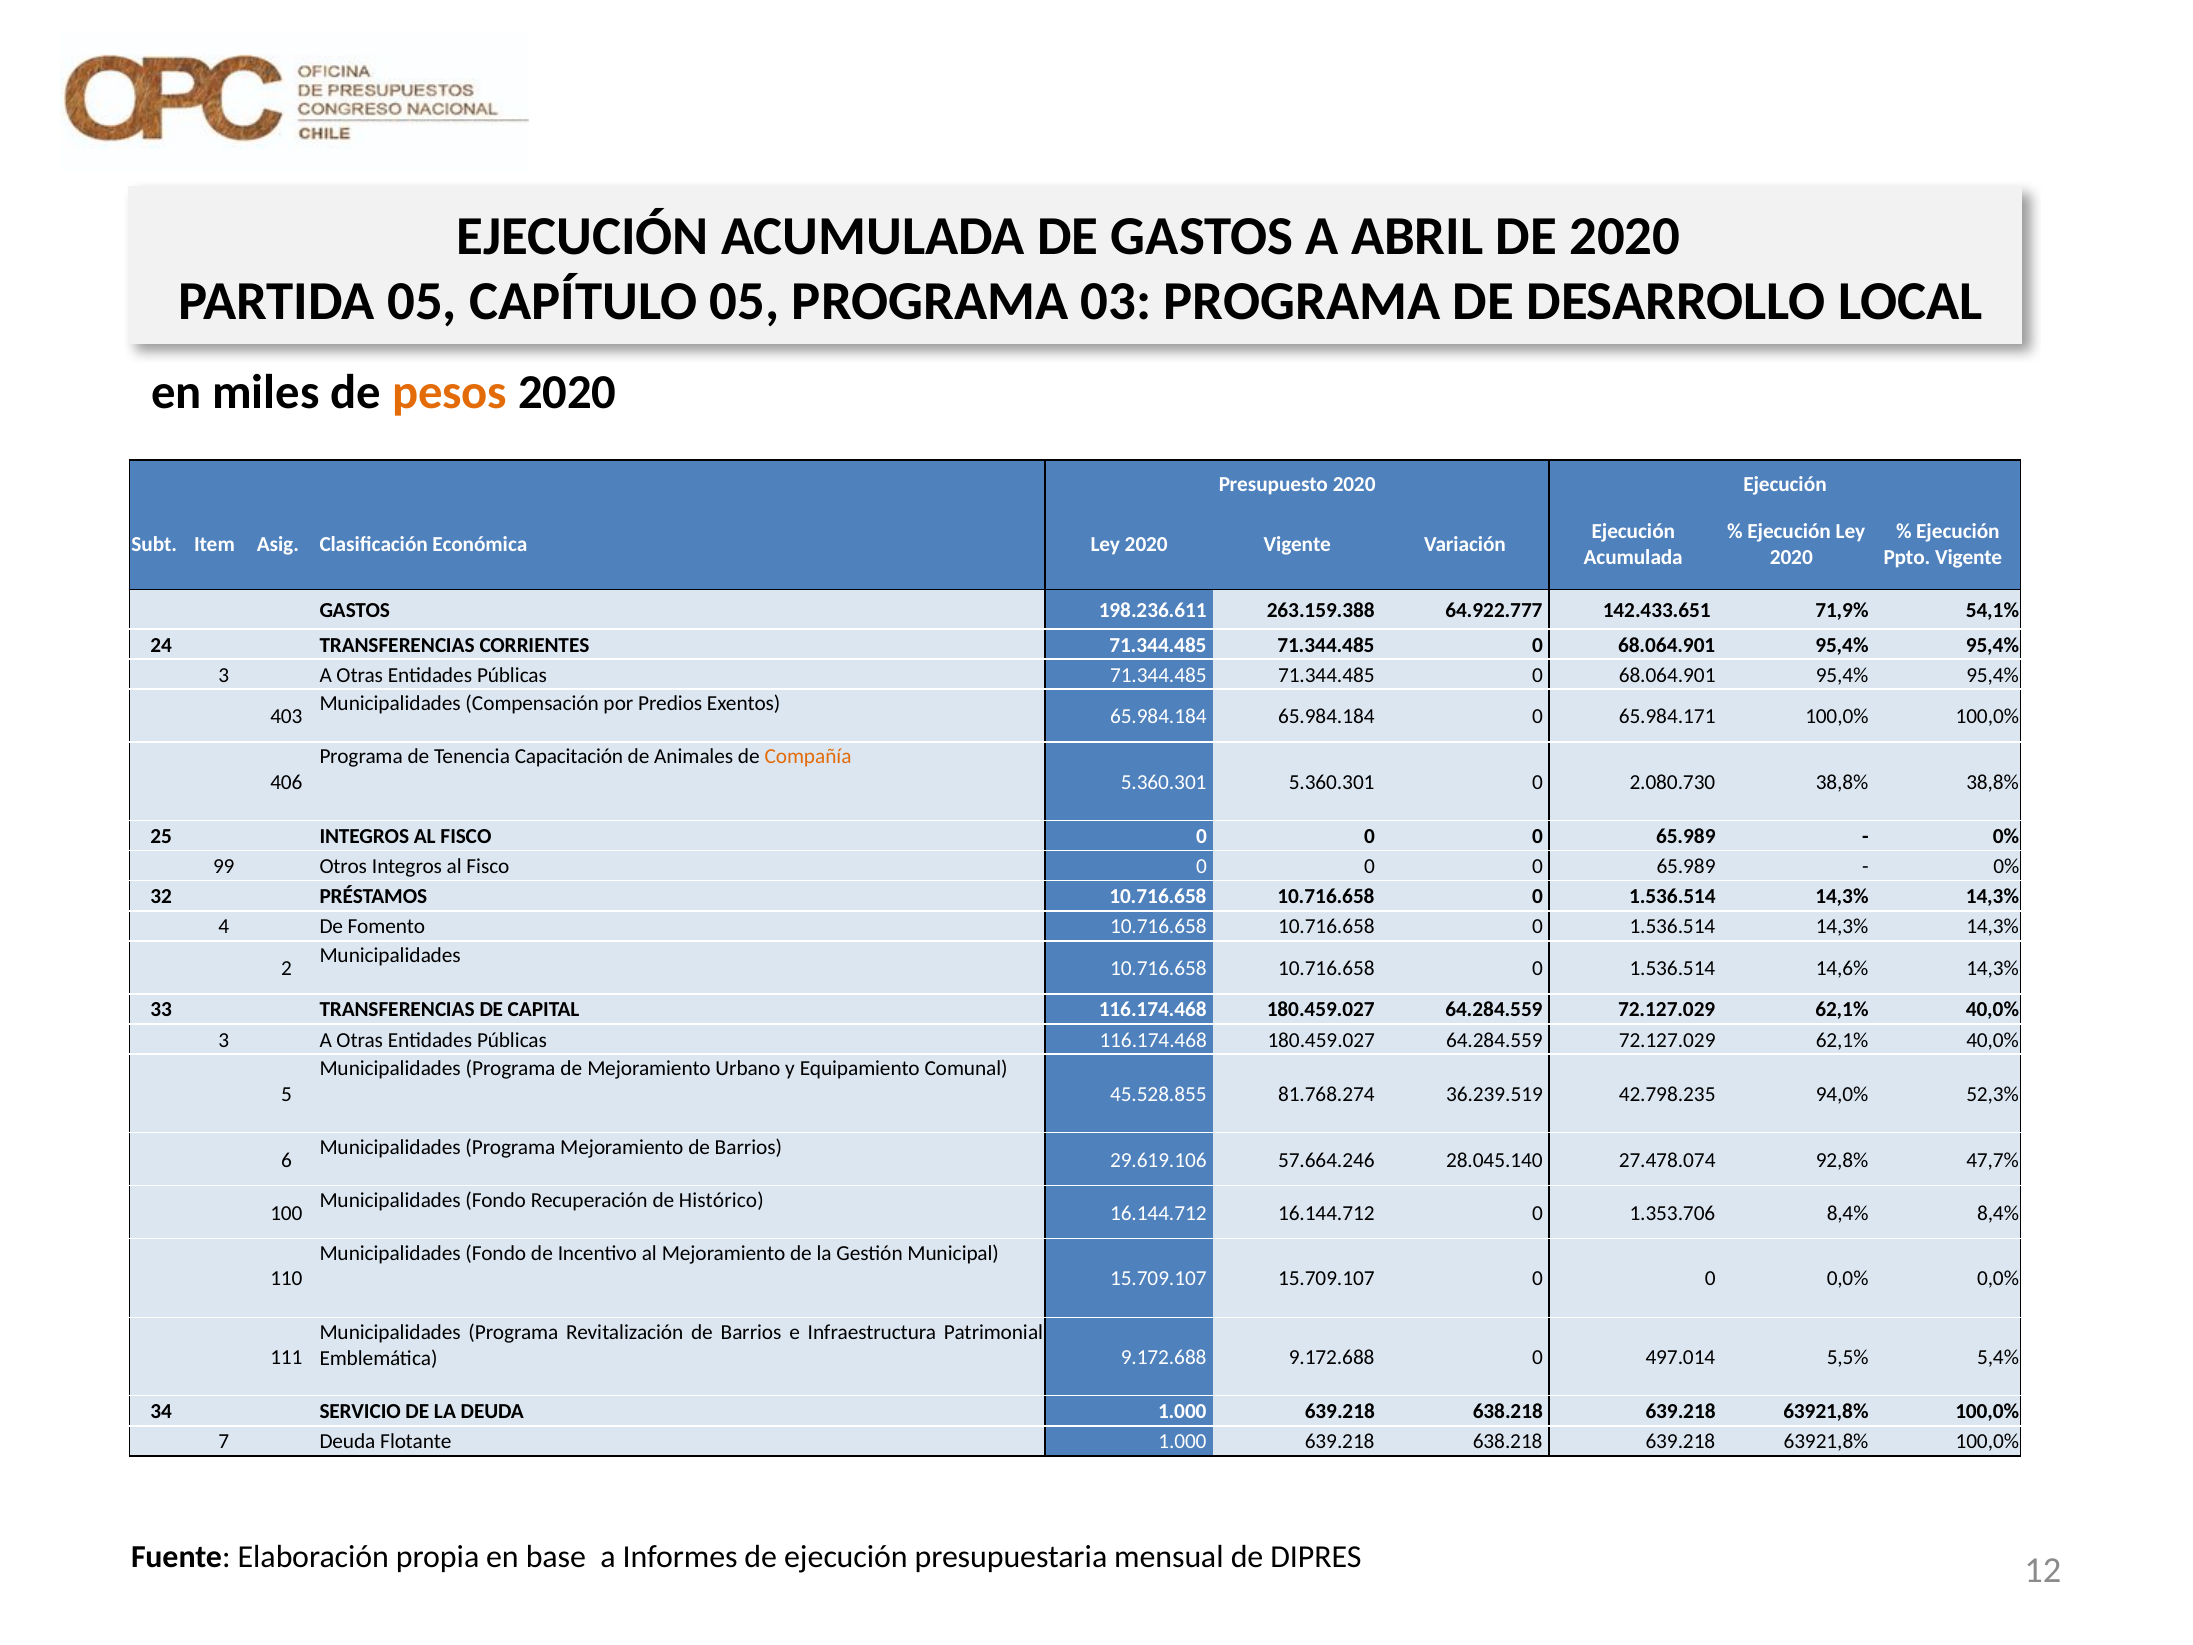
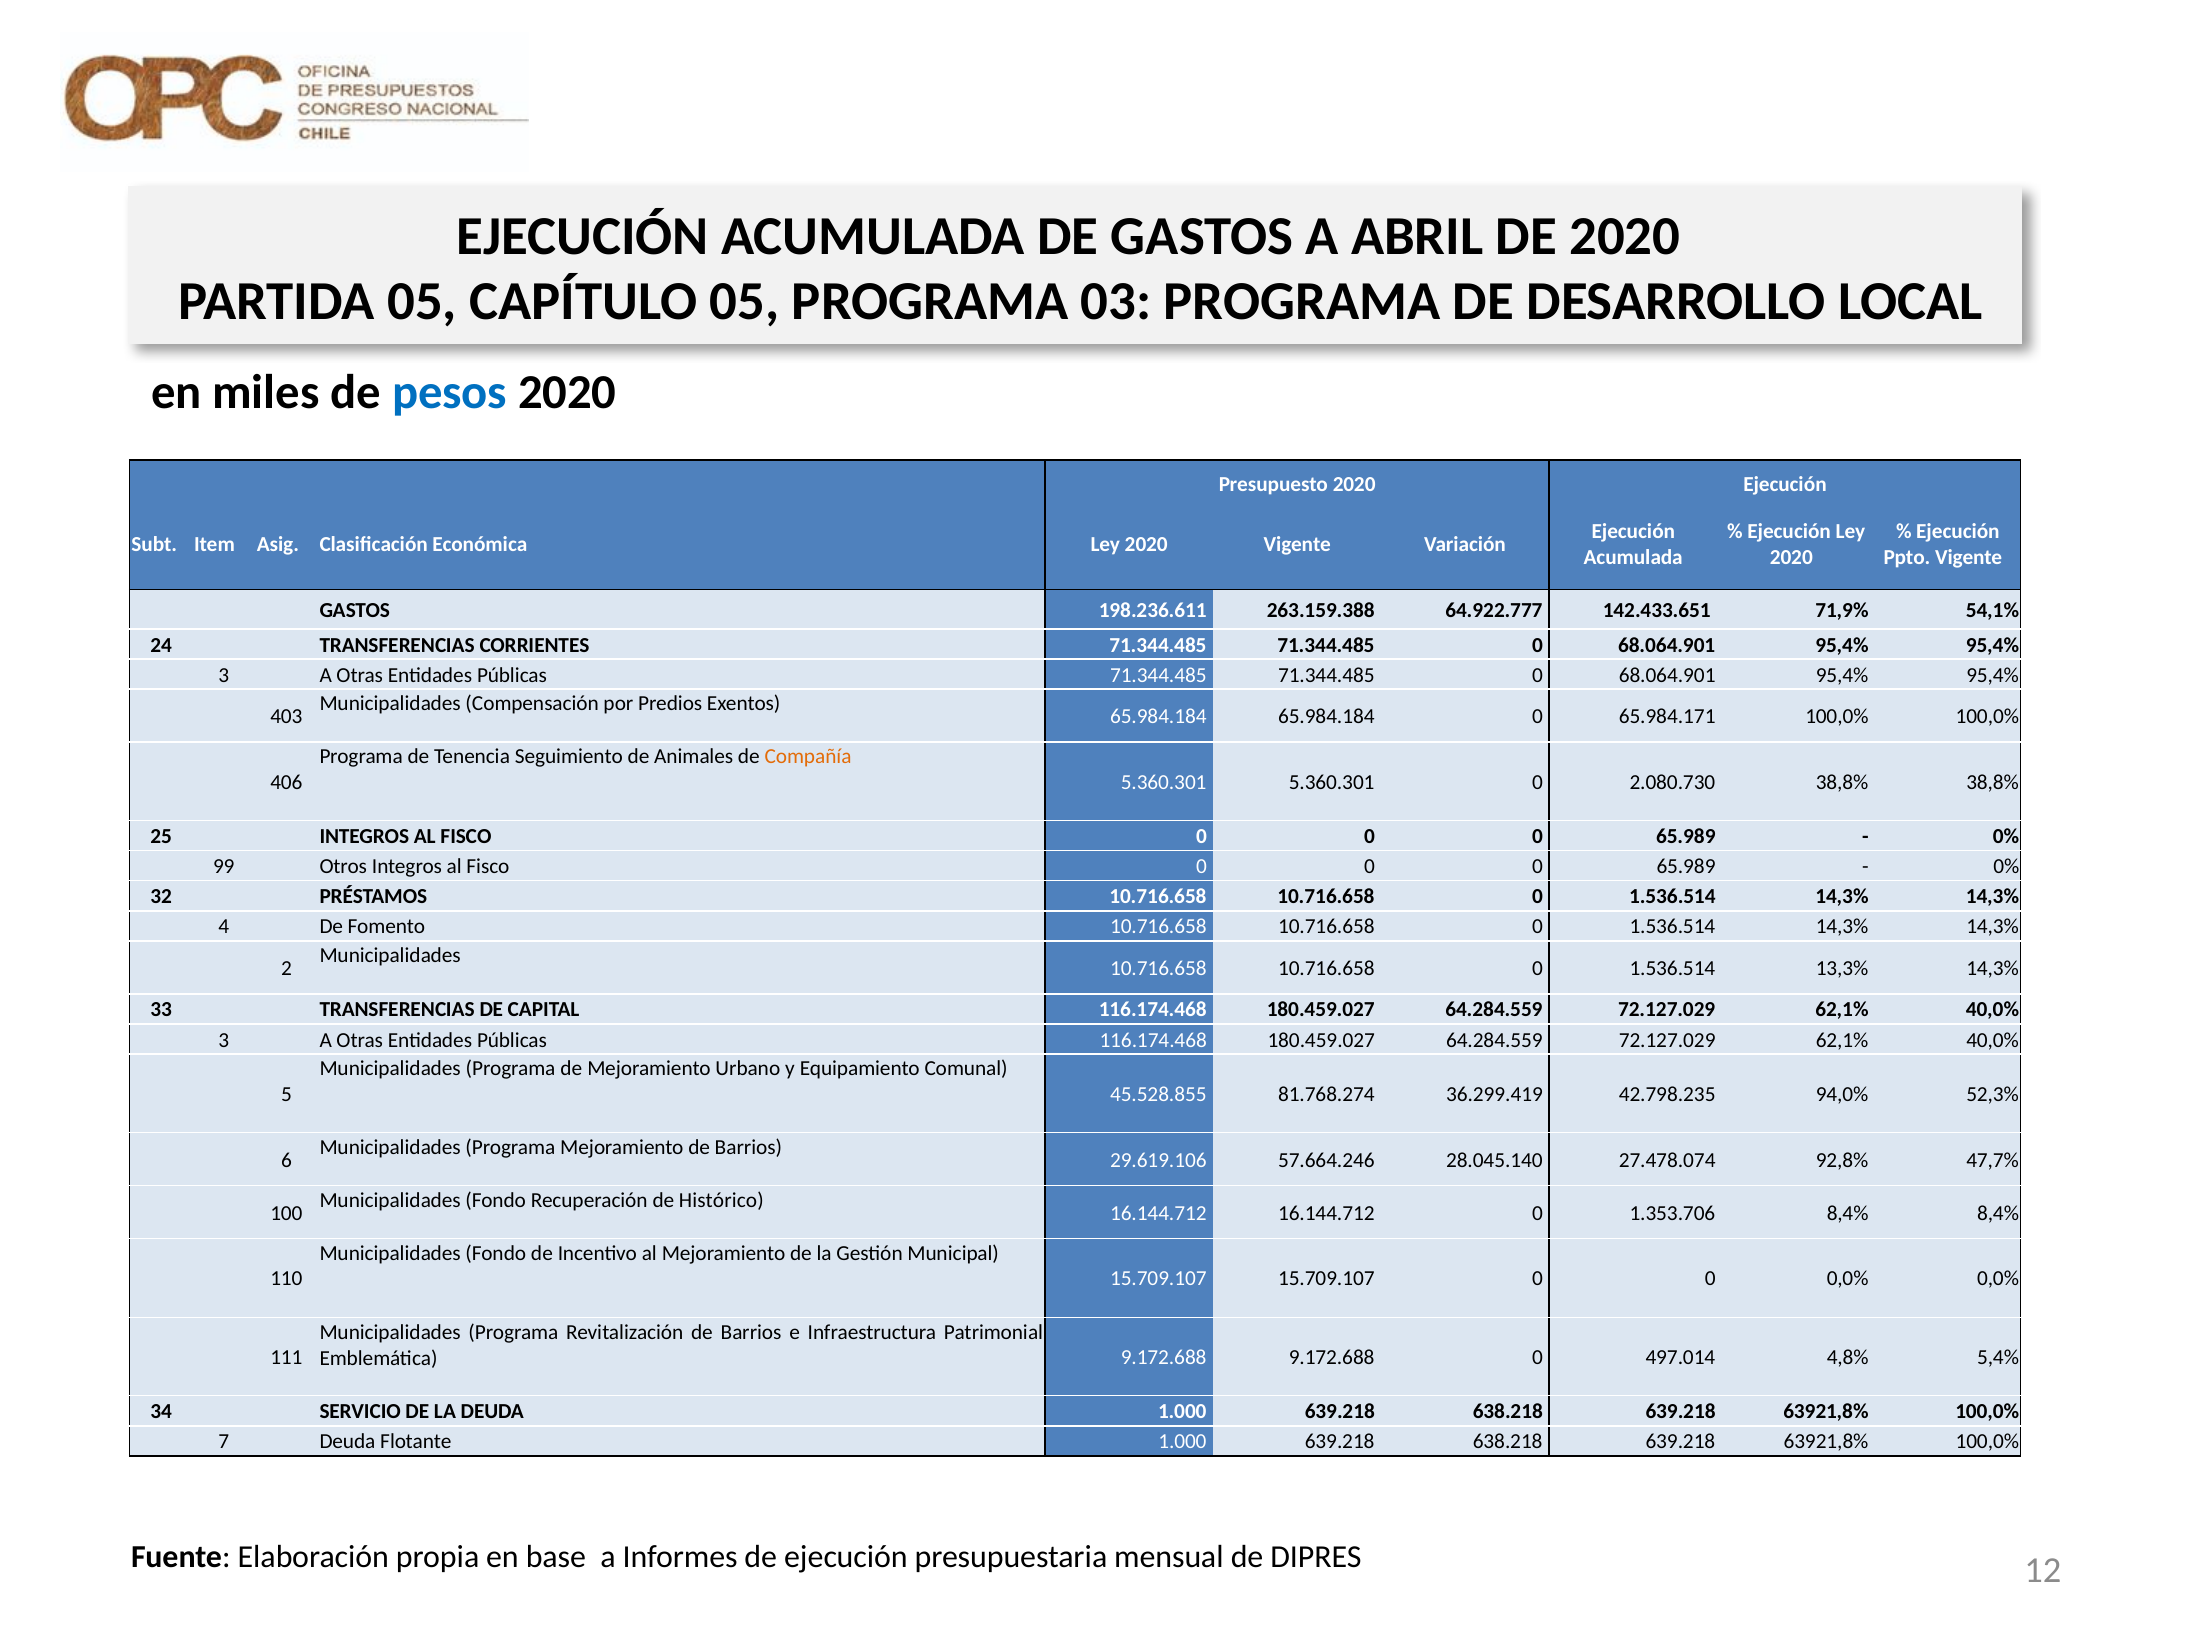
pesos colour: orange -> blue
Capacitación: Capacitación -> Seguimiento
14,6%: 14,6% -> 13,3%
36.239.519: 36.239.519 -> 36.299.419
5,5%: 5,5% -> 4,8%
